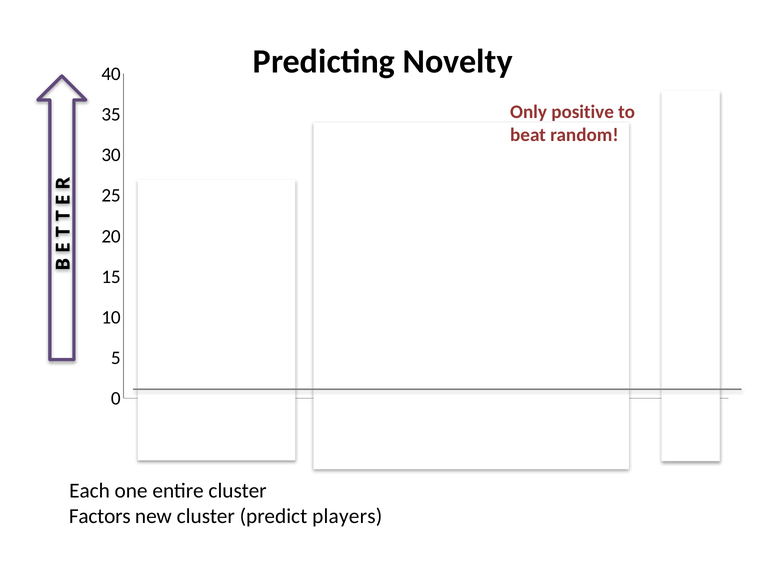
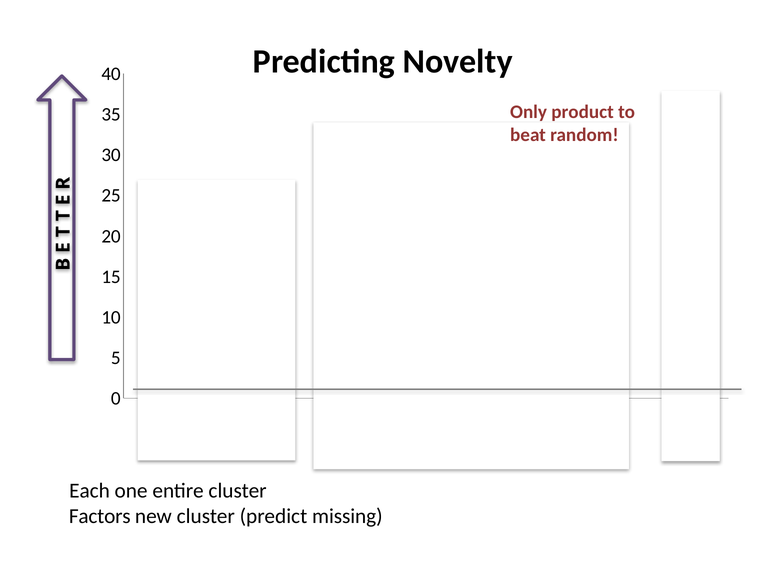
positive: positive -> product
players: players -> missing
